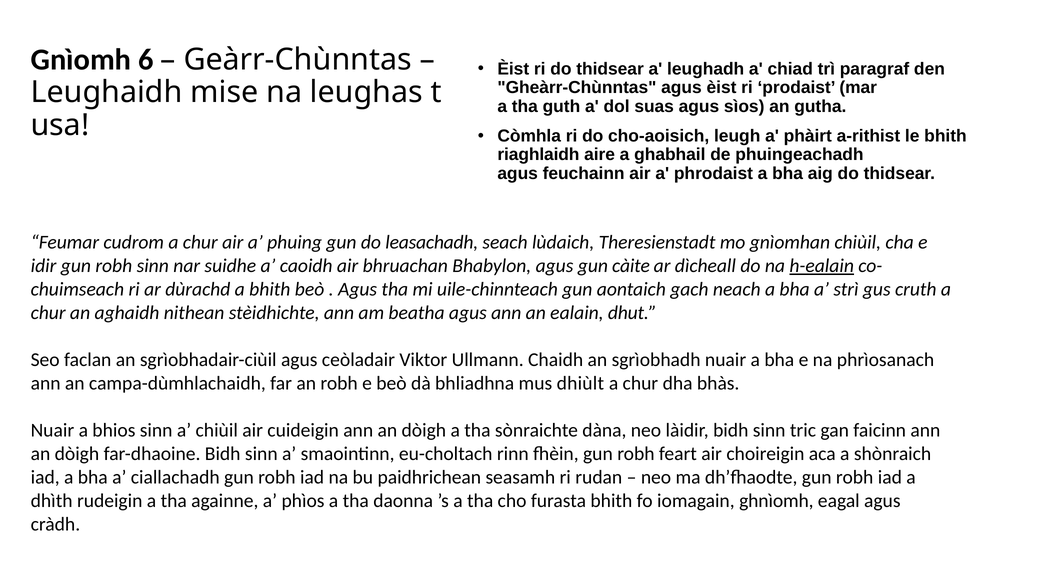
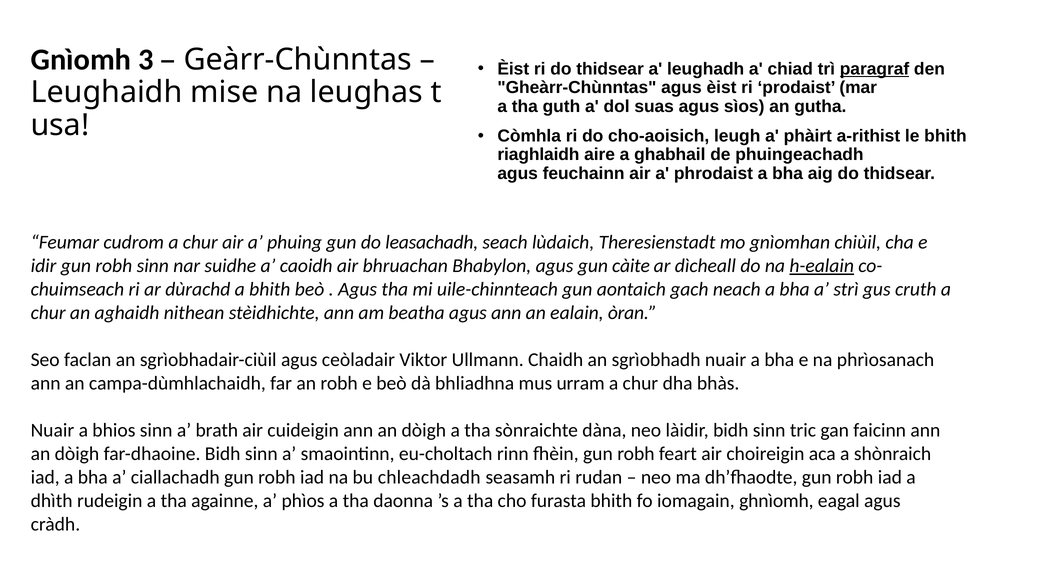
6: 6 -> 3
paragraf underline: none -> present
dhut: dhut -> òran
dhiùlt: dhiùlt -> urram
a chiùil: chiùil -> brath
paidhrichean: paidhrichean -> chleachdadh
